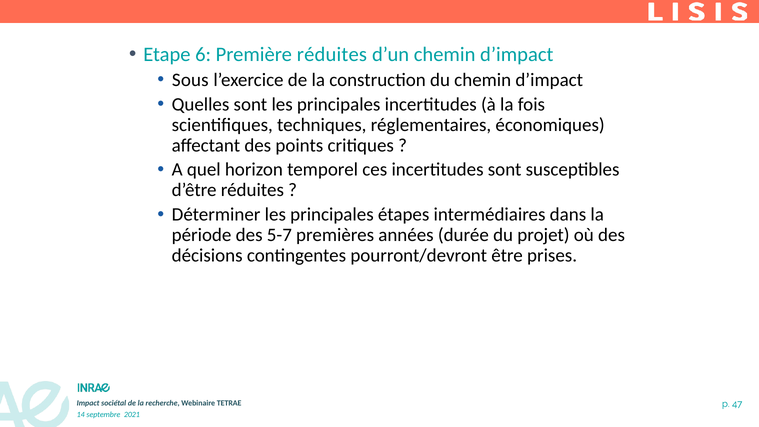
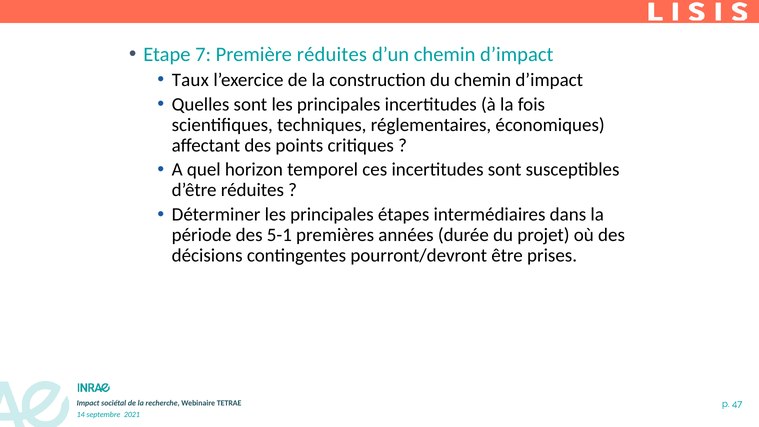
6: 6 -> 7
Sous: Sous -> Taux
5-7: 5-7 -> 5-1
